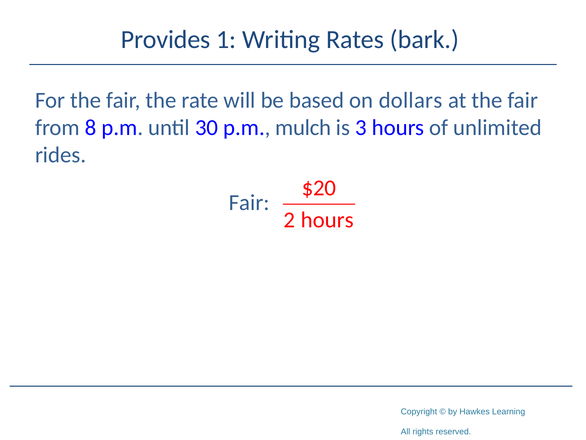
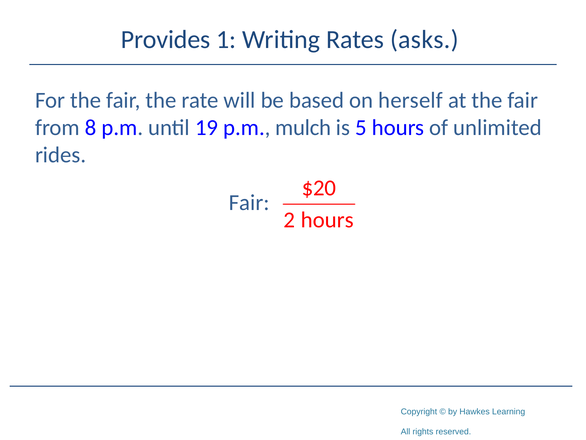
bark: bark -> asks
dollars: dollars -> herself
30: 30 -> 19
3: 3 -> 5
